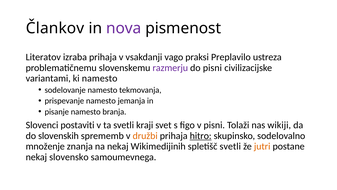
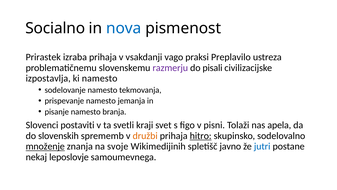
Člankov: Člankov -> Socialno
nova colour: purple -> blue
Literatov: Literatov -> Prirastek
do pisni: pisni -> pisali
variantami: variantami -> izpostavlja
wikiji: wikiji -> apela
množenje underline: none -> present
na nekaj: nekaj -> svoje
spletišč svetli: svetli -> javno
jutri colour: orange -> blue
slovensko: slovensko -> leposlovje
